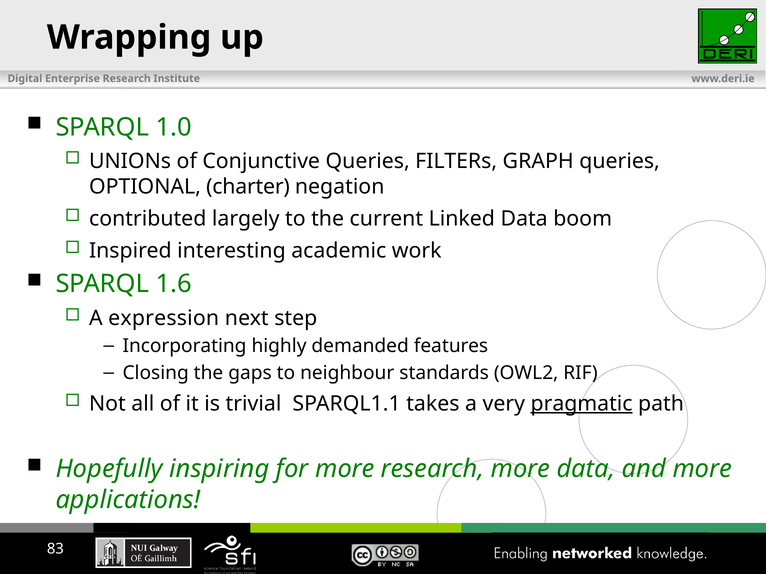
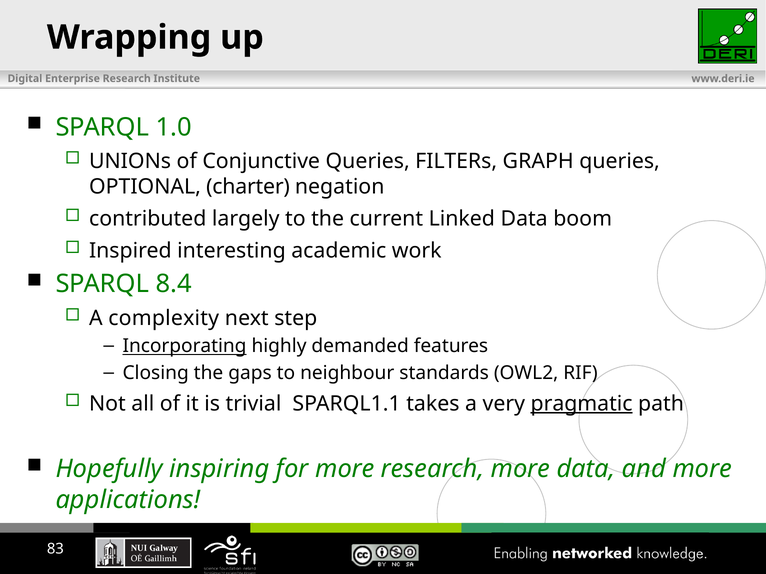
1.6: 1.6 -> 8.4
expression: expression -> complexity
Incorporating underline: none -> present
